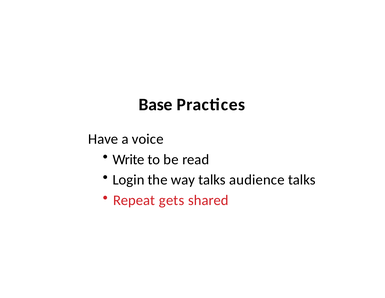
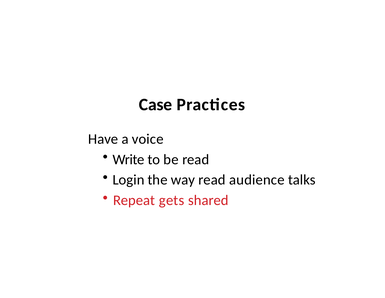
Base: Base -> Case
way talks: talks -> read
